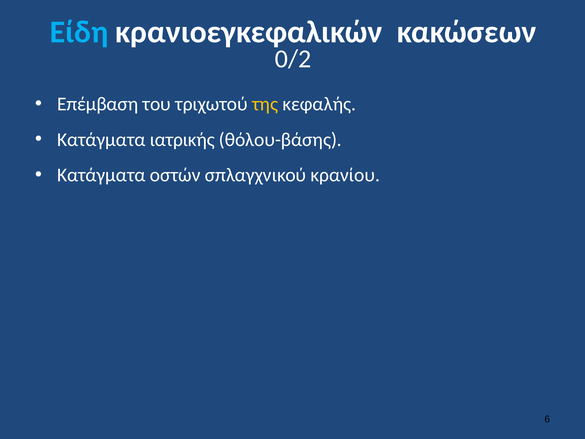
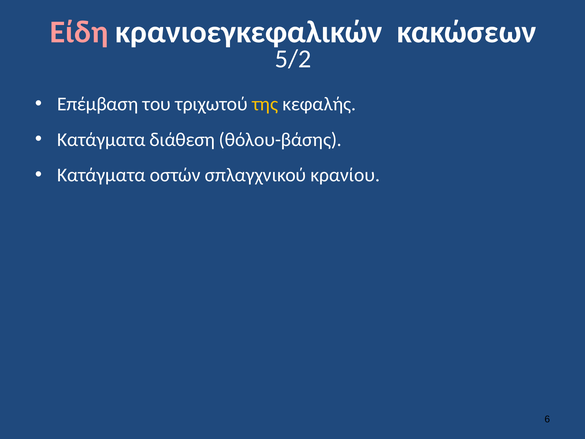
Είδη colour: light blue -> pink
0/2: 0/2 -> 5/2
ιατρικής: ιατρικής -> διάθεση
